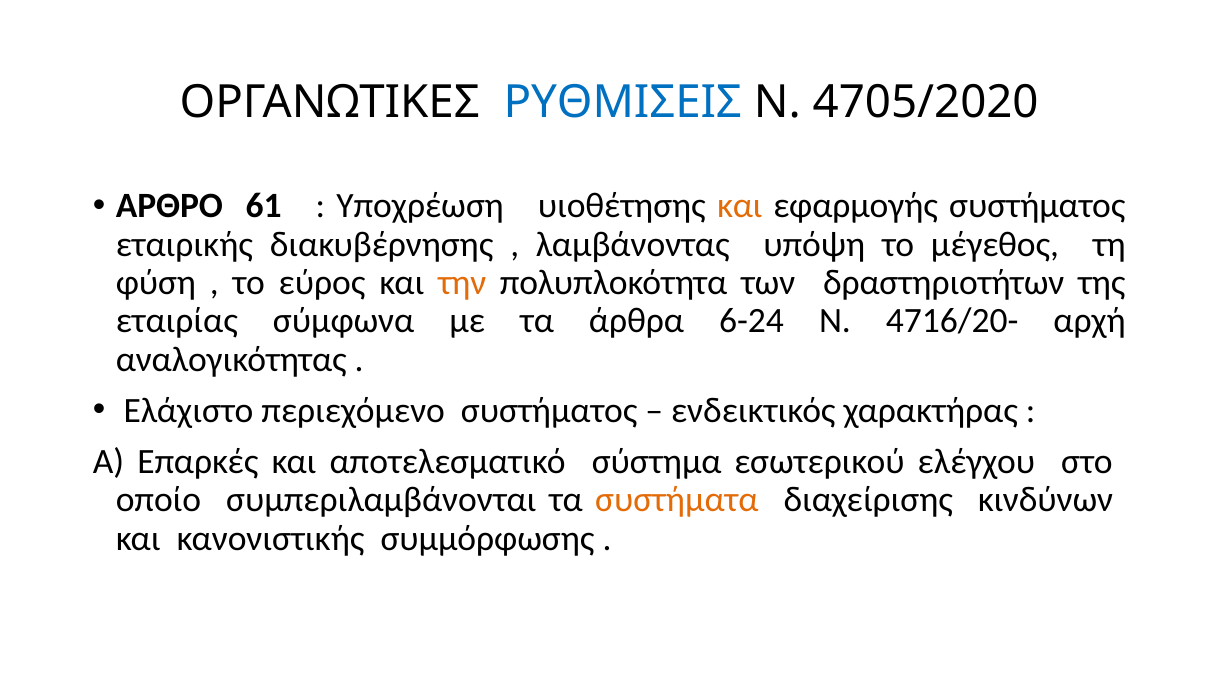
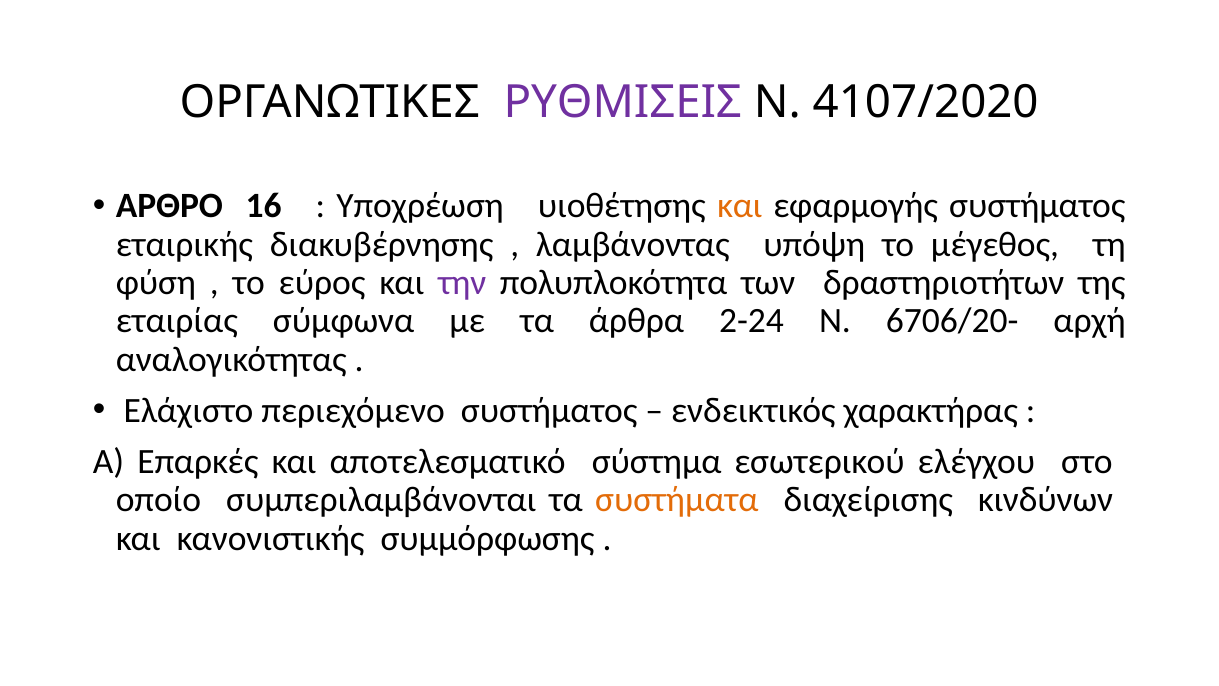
ΡΥΘΜΙΣΕΙΣ colour: blue -> purple
4705/2020: 4705/2020 -> 4107/2020
61: 61 -> 16
την colour: orange -> purple
6-24: 6-24 -> 2-24
4716/20-: 4716/20- -> 6706/20-
